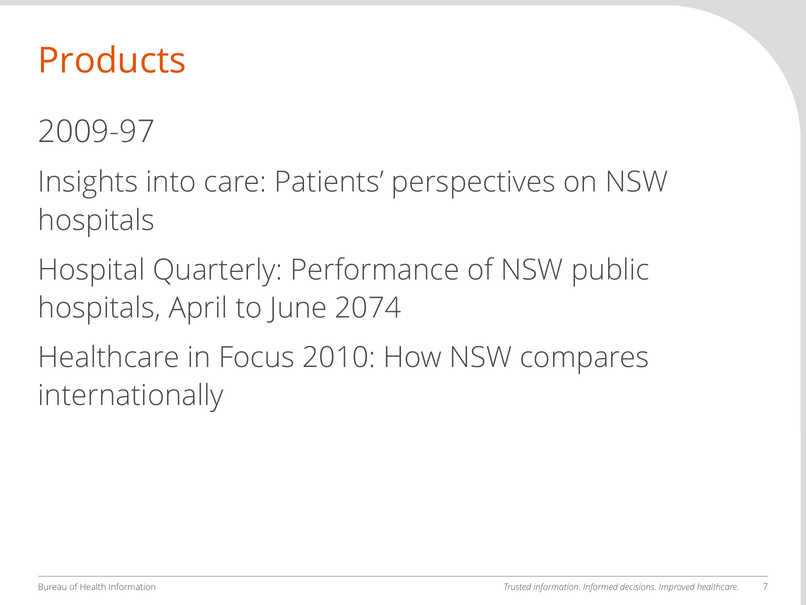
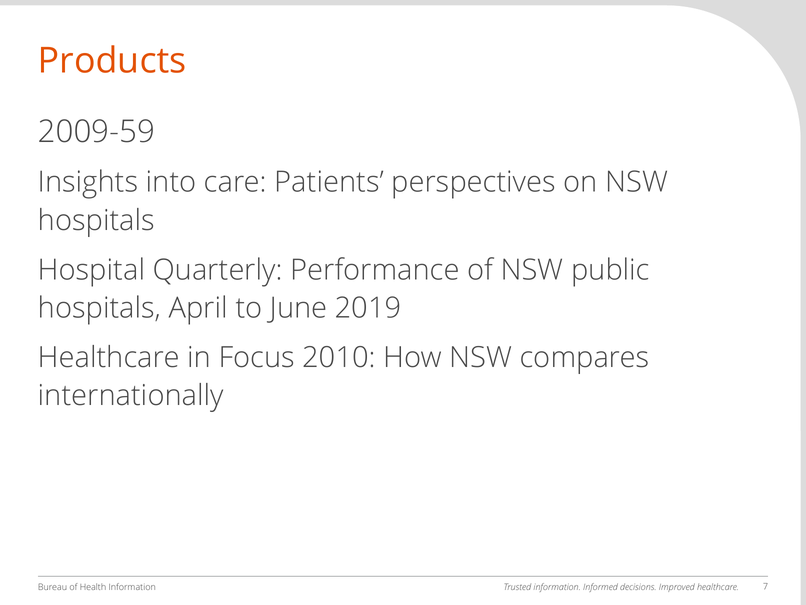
2009-97: 2009-97 -> 2009-59
2074: 2074 -> 2019
